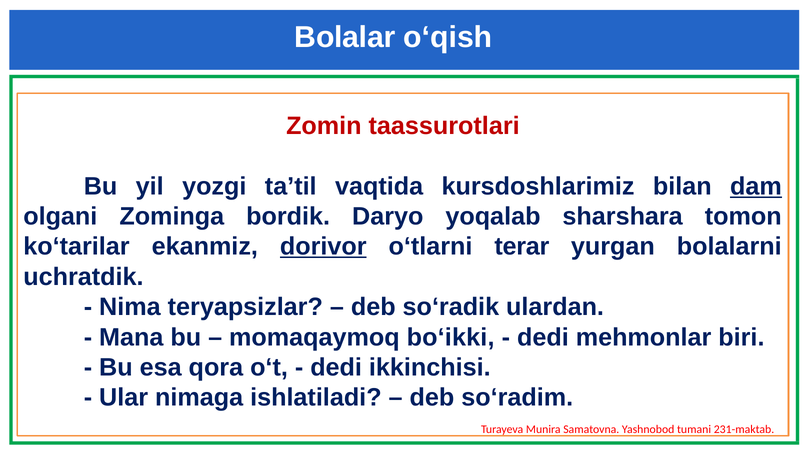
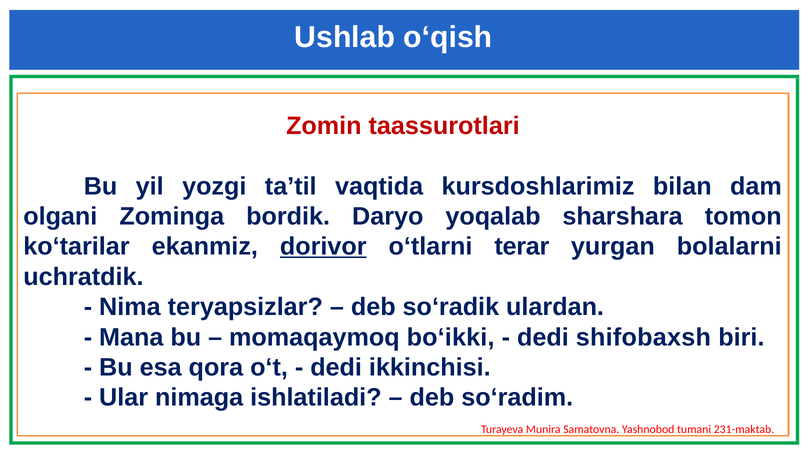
Bolalar: Bolalar -> Ushlab
dam underline: present -> none
mehmonlar: mehmonlar -> shifobaxsh
